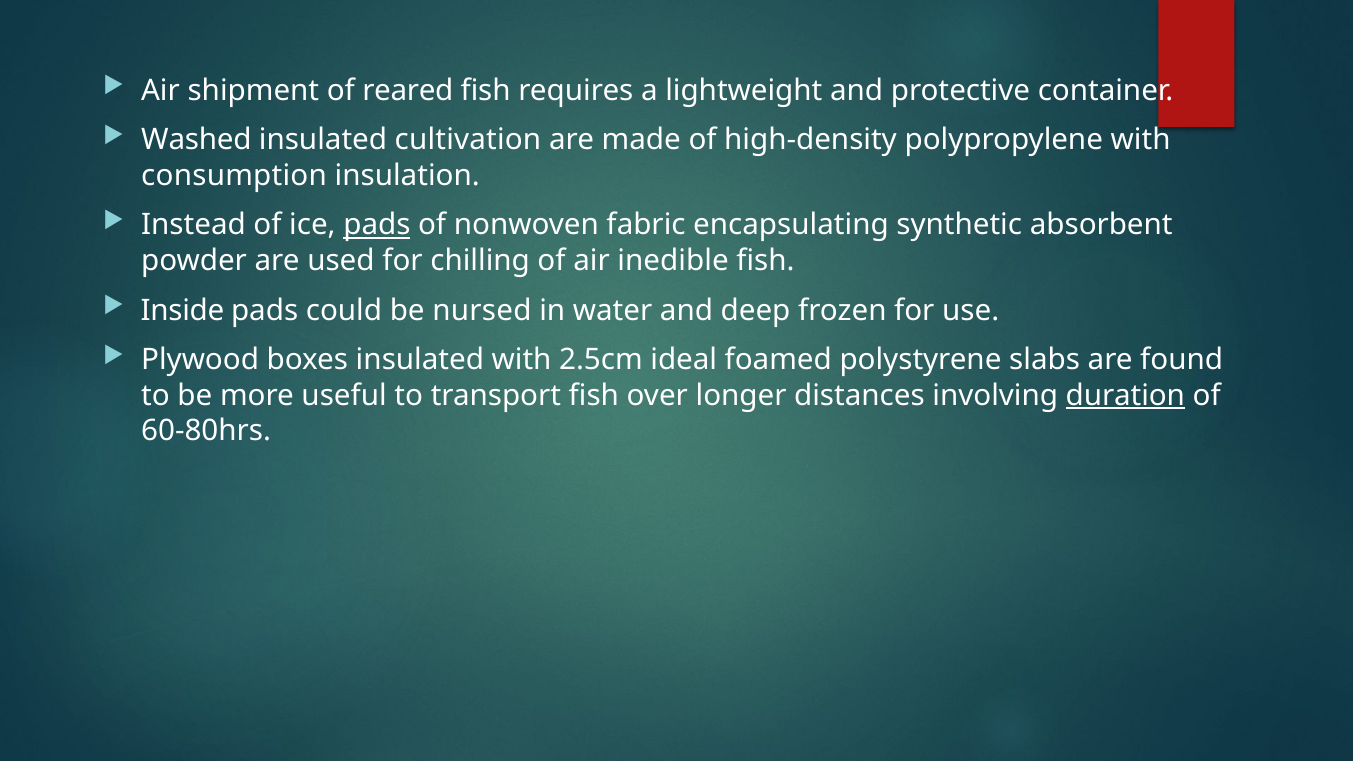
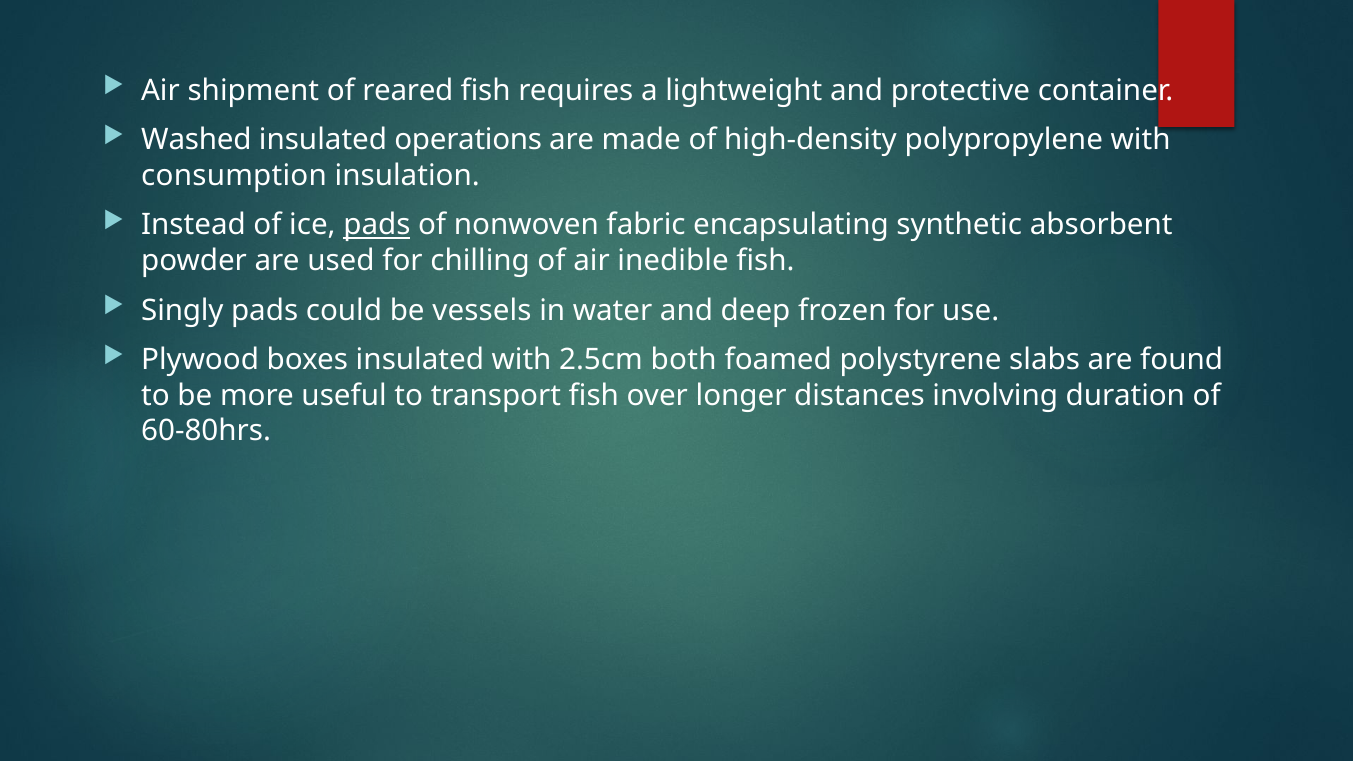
cultivation: cultivation -> operations
Inside: Inside -> Singly
nursed: nursed -> vessels
ideal: ideal -> both
duration underline: present -> none
